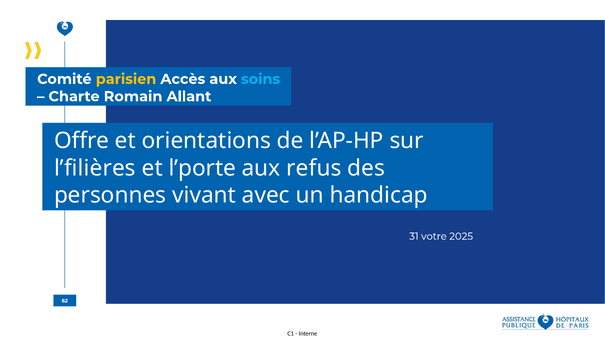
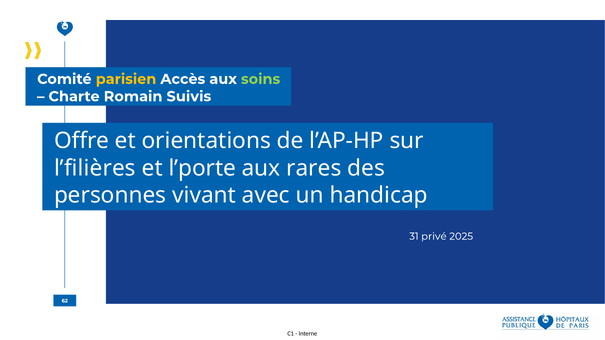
soins colour: light blue -> light green
Allant: Allant -> Suivis
refus: refus -> rares
votre: votre -> privé
